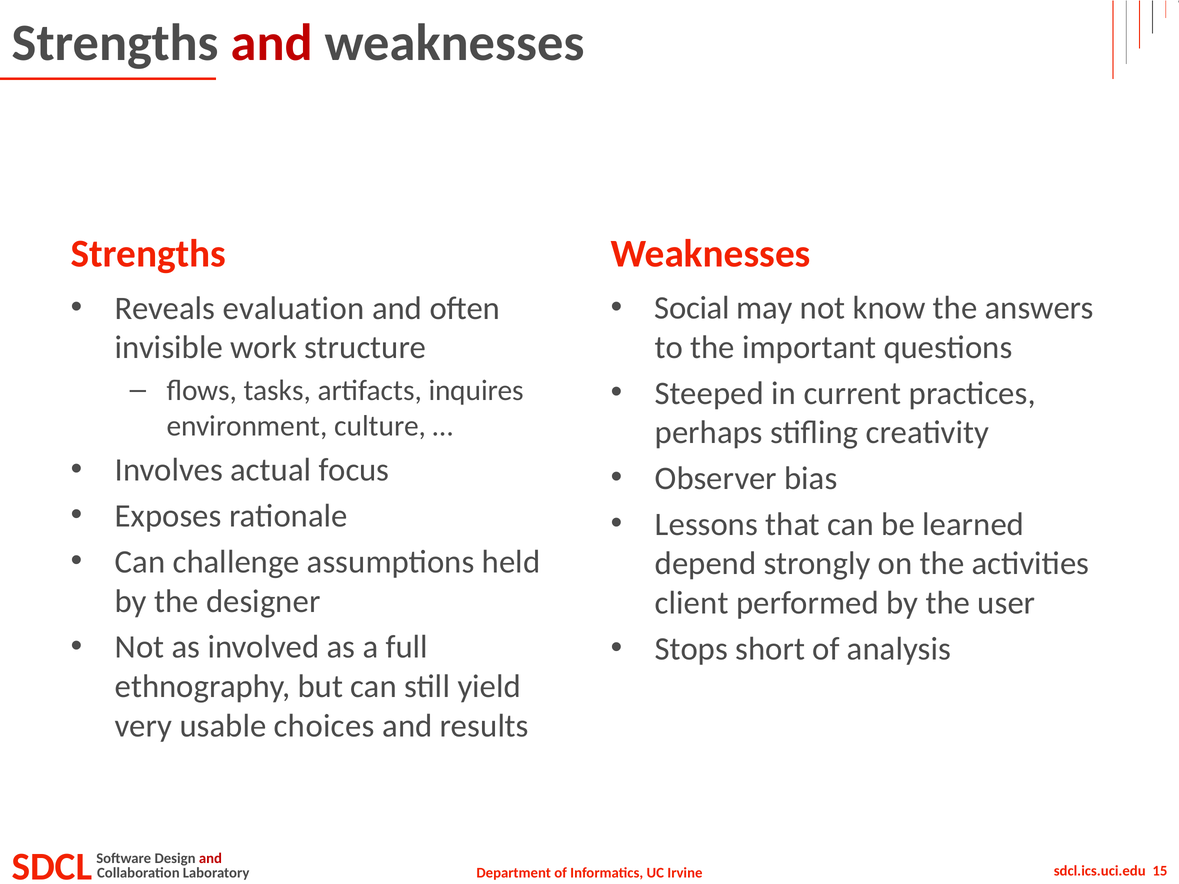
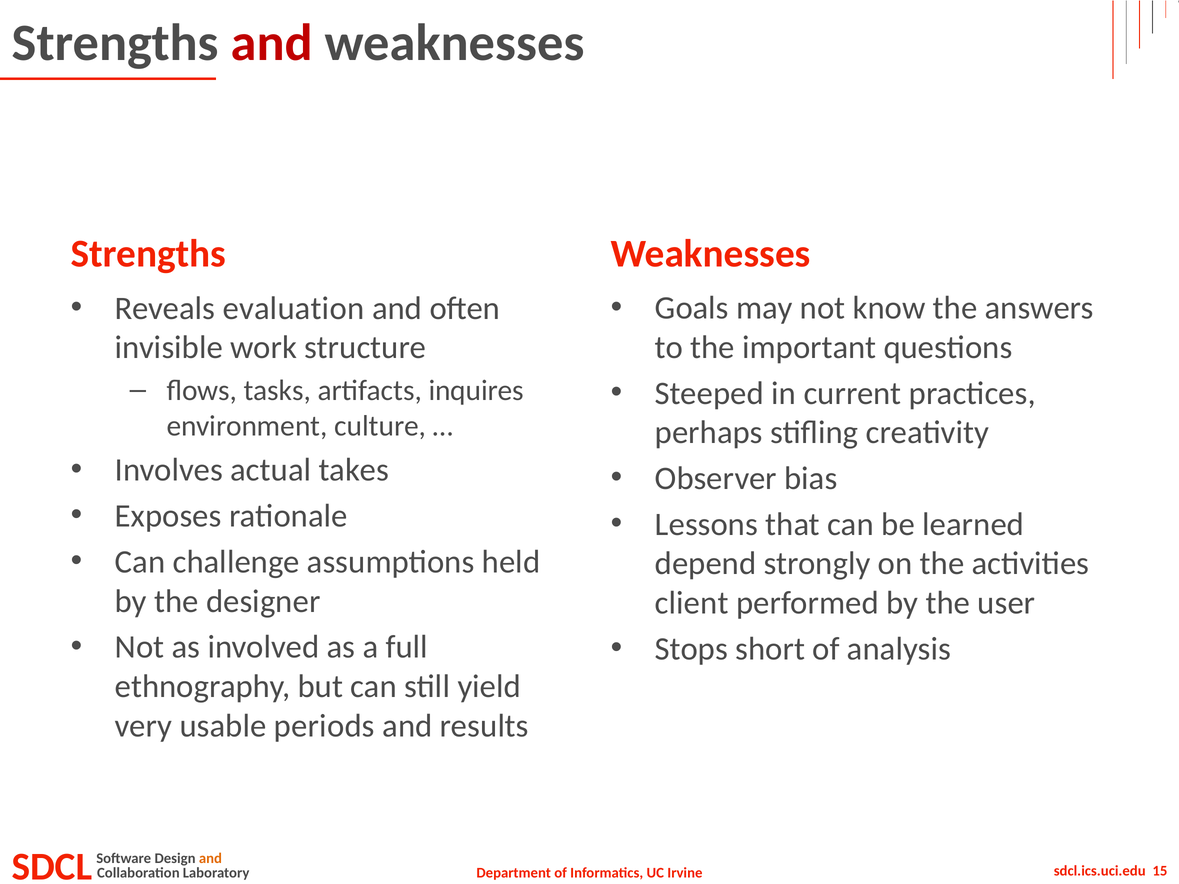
Social: Social -> Goals
focus: focus -> takes
choices: choices -> periods
and at (210, 859) colour: red -> orange
